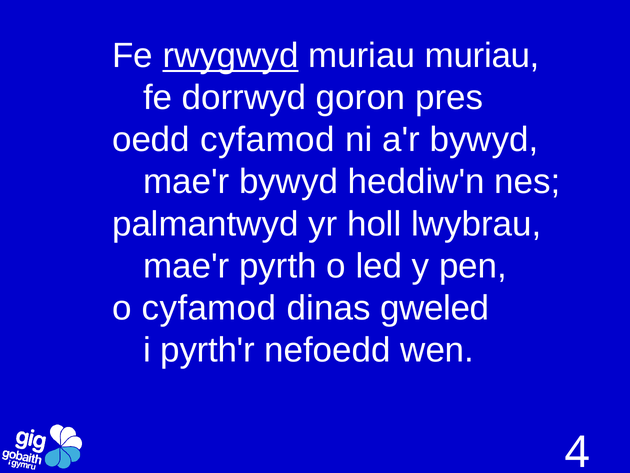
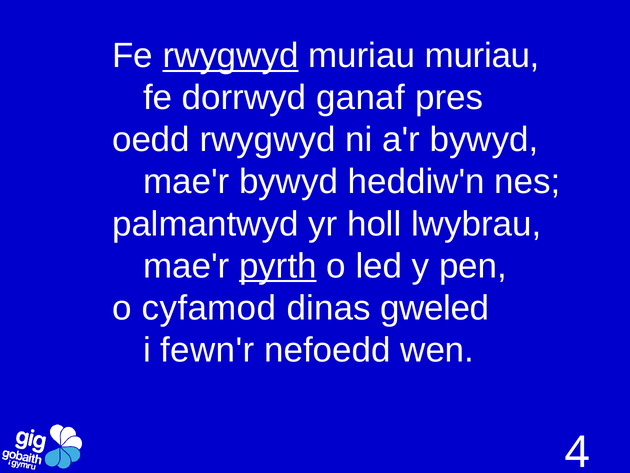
goron: goron -> ganaf
oedd cyfamod: cyfamod -> rwygwyd
pyrth underline: none -> present
pyrth'r: pyrth'r -> fewn'r
